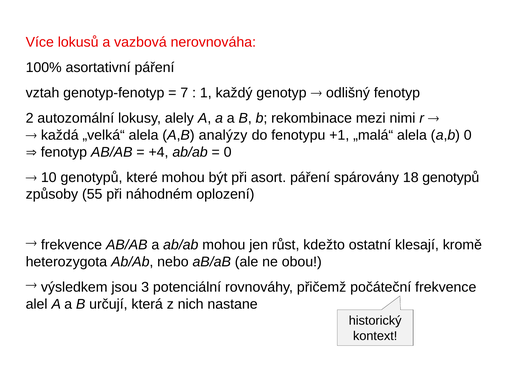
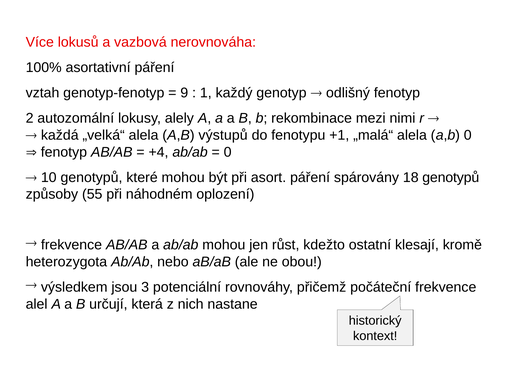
7: 7 -> 9
analýzy: analýzy -> výstupů
